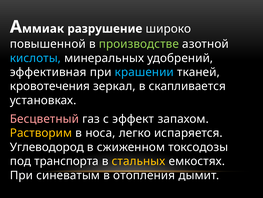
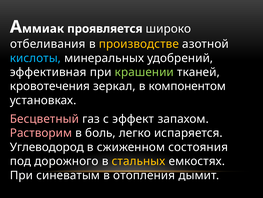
разрушение: разрушение -> проявляется
повышенной: повышенной -> отбеливания
производстве colour: light green -> yellow
крашении colour: light blue -> light green
скапливается: скапливается -> компонентом
Растворим colour: yellow -> pink
носа: носа -> боль
токсодозы: токсодозы -> состояния
транспорта: транспорта -> дорожного
